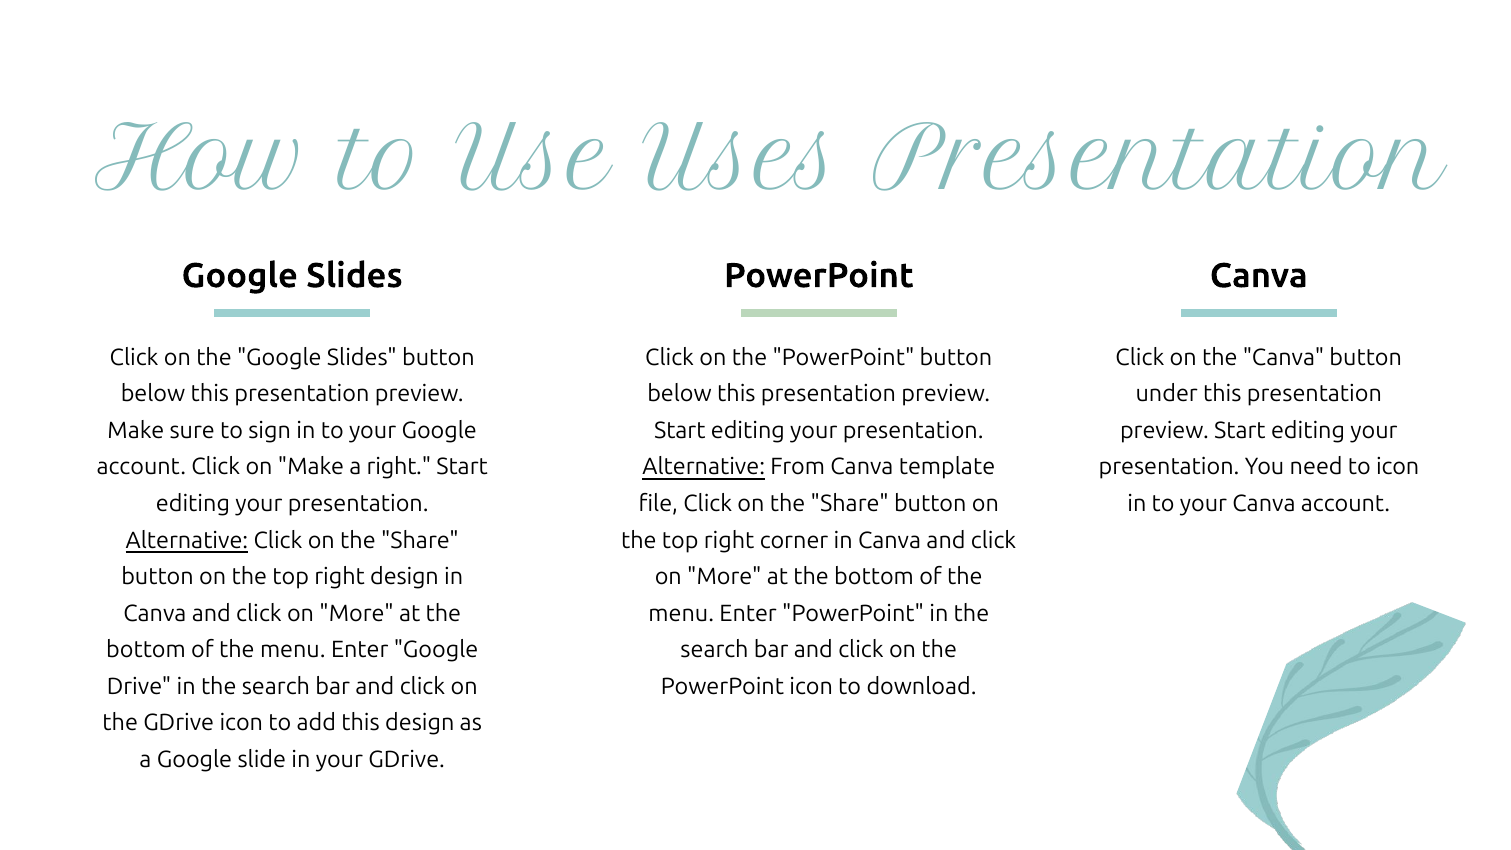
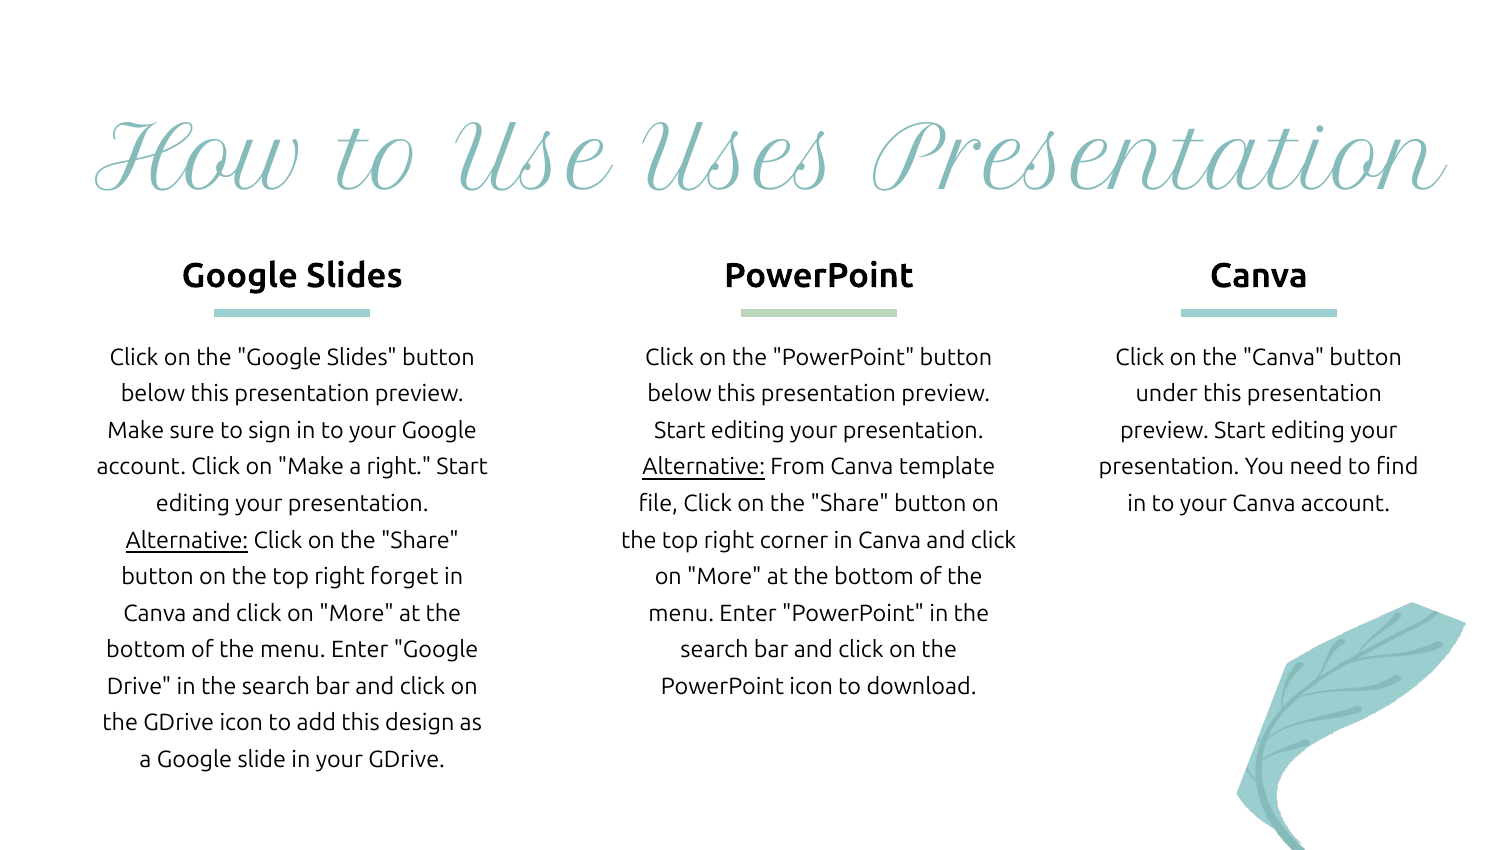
to icon: icon -> find
right design: design -> forget
